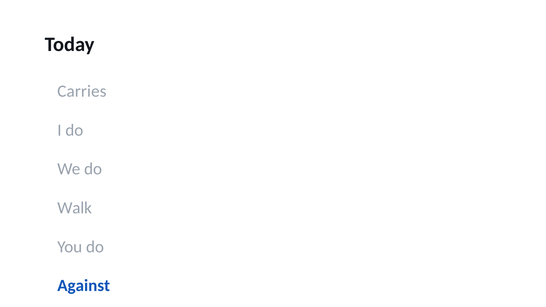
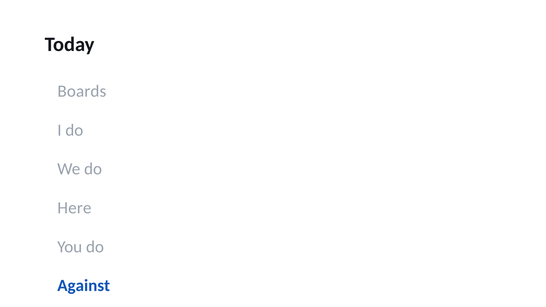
Carries: Carries -> Boards
Walk: Walk -> Here
